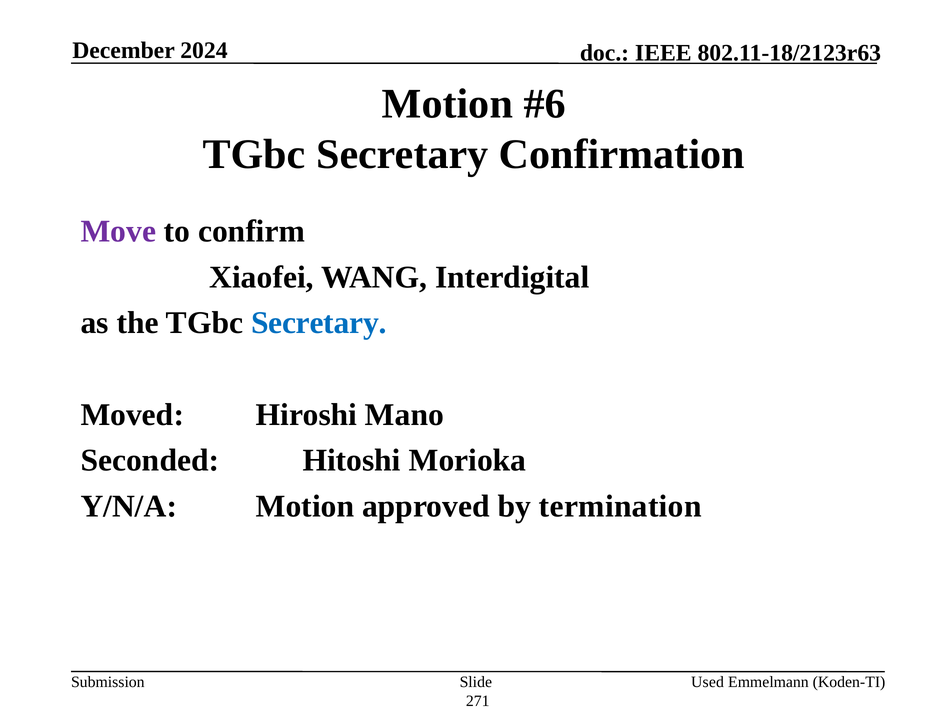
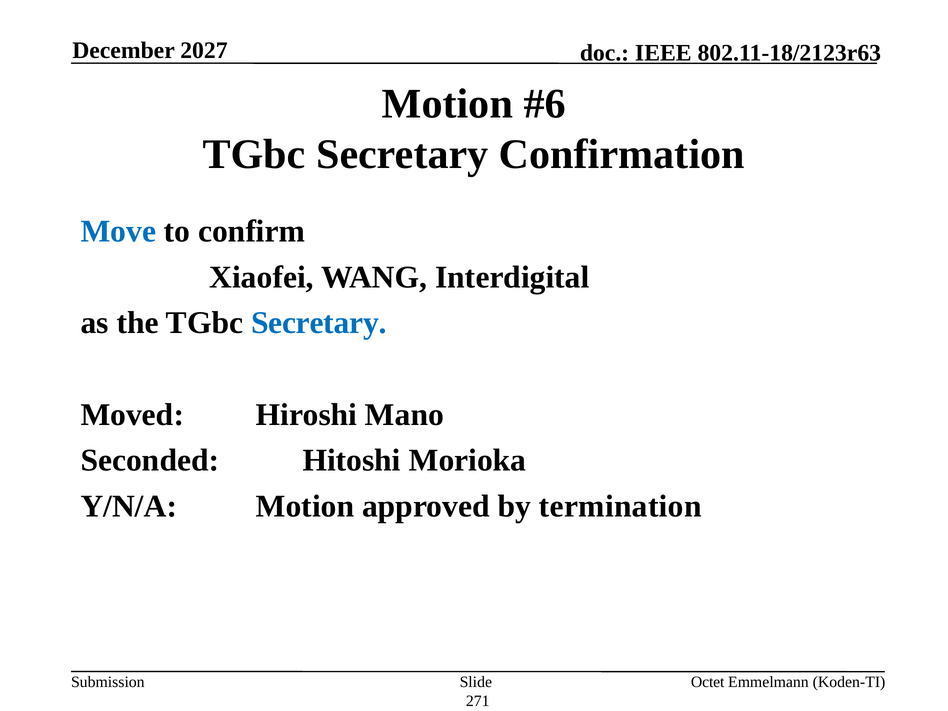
2024: 2024 -> 2027
Move colour: purple -> blue
Used: Used -> Octet
